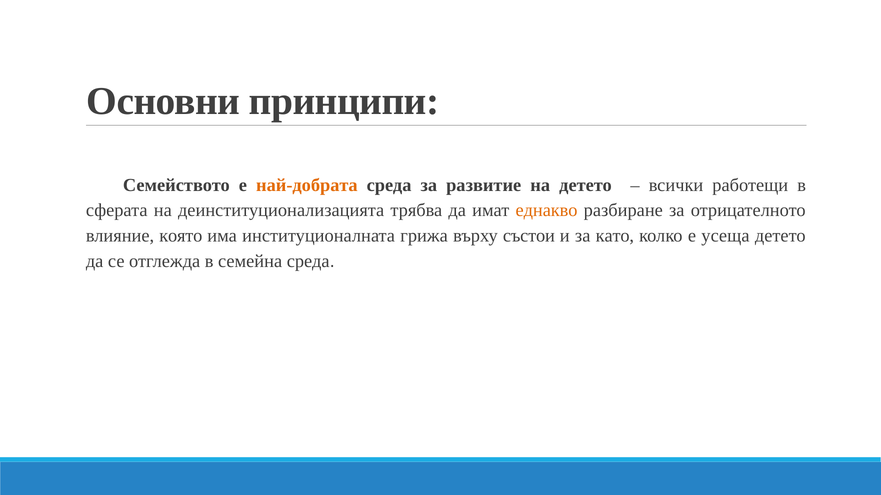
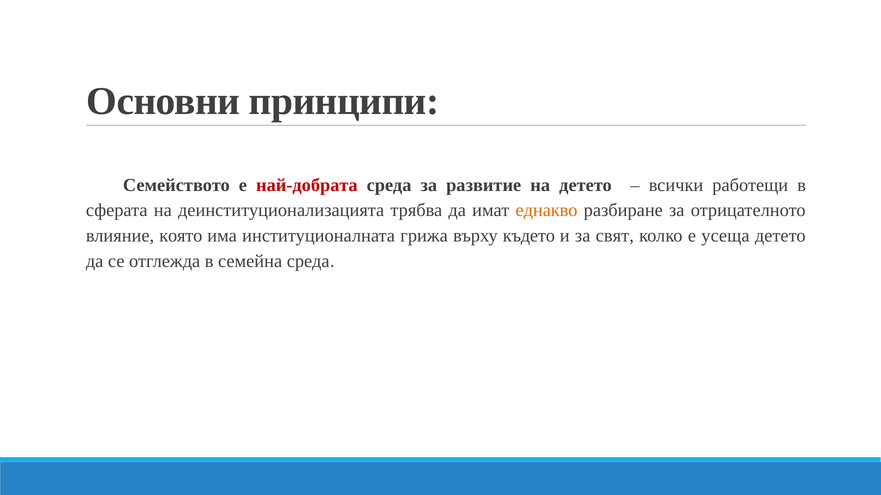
най-добрата colour: orange -> red
състои: състои -> където
като: като -> свят
